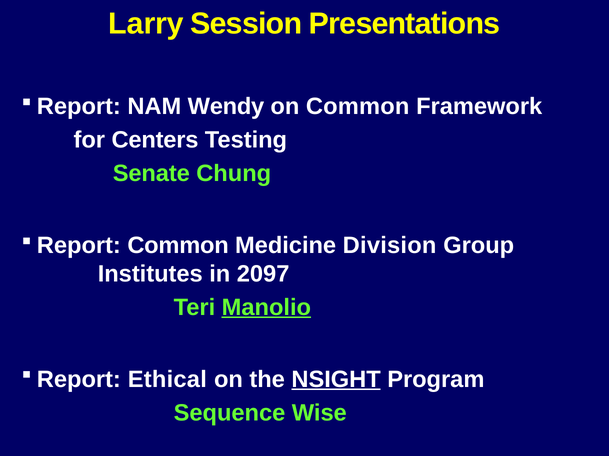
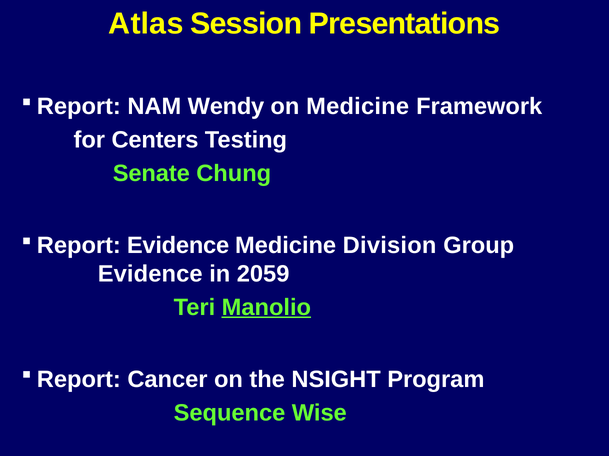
Larry: Larry -> Atlas
on Common: Common -> Medicine
Common at (178, 246): Common -> Evidence
Institutes at (150, 274): Institutes -> Evidence
2097: 2097 -> 2059
Ethical: Ethical -> Cancer
NSIGHT underline: present -> none
